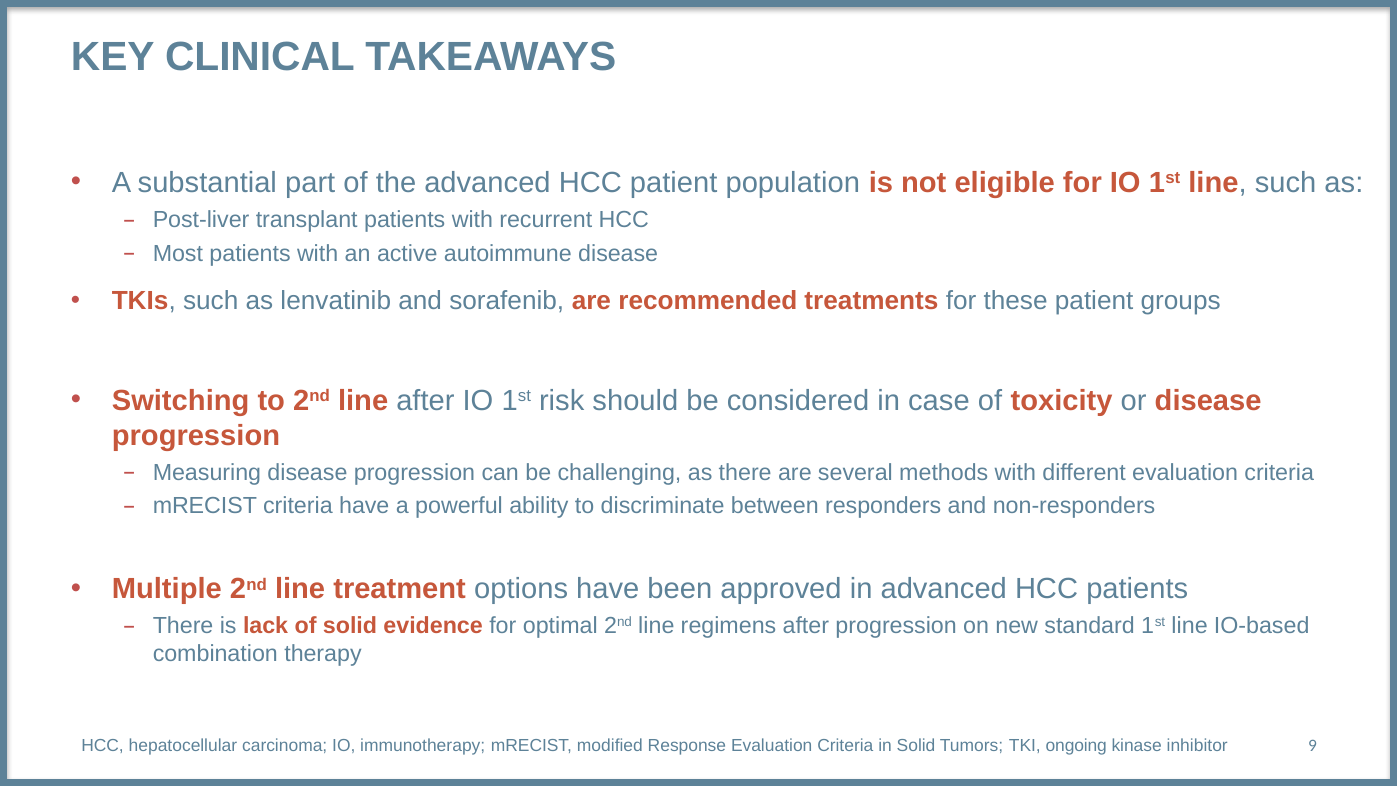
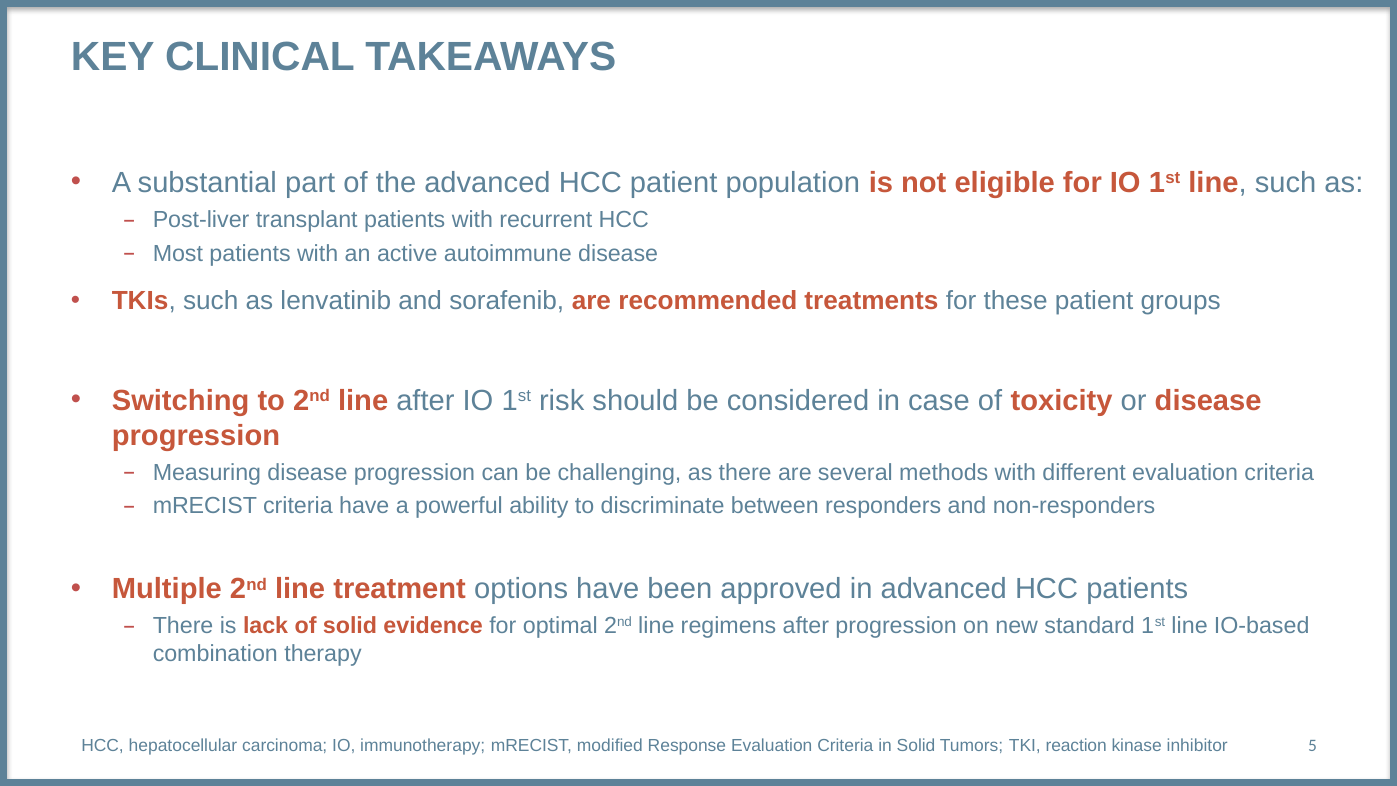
ongoing: ongoing -> reaction
9: 9 -> 5
